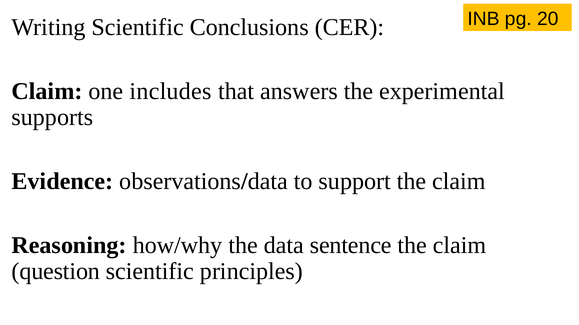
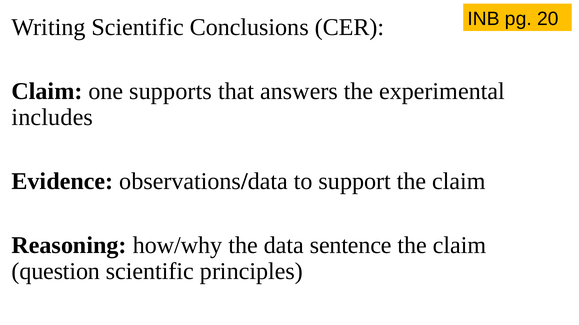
includes: includes -> supports
supports: supports -> includes
